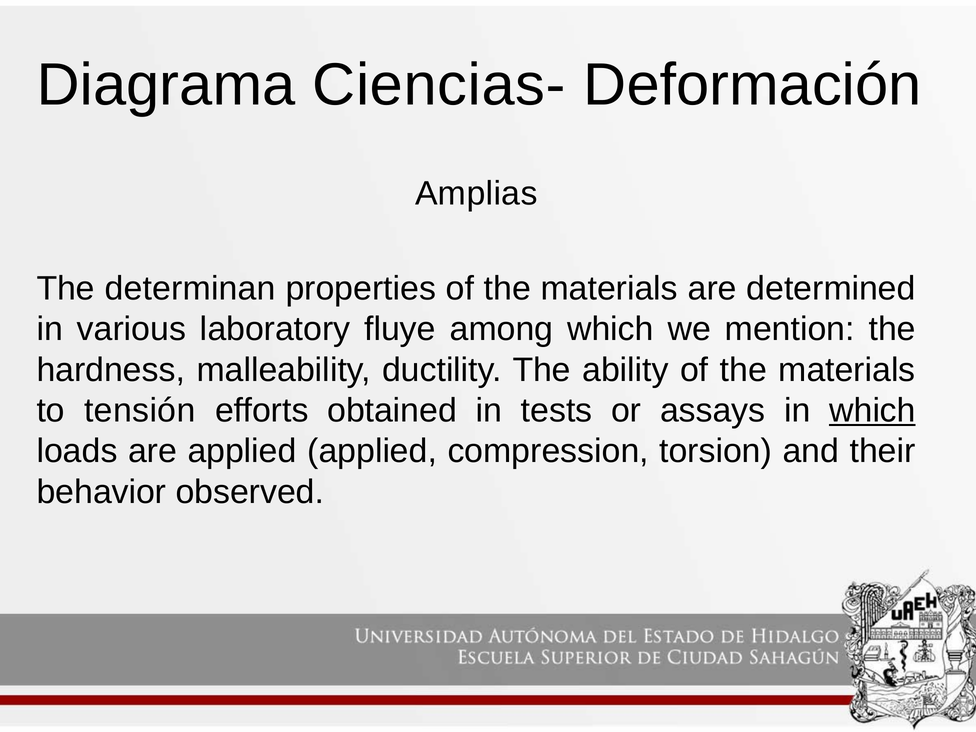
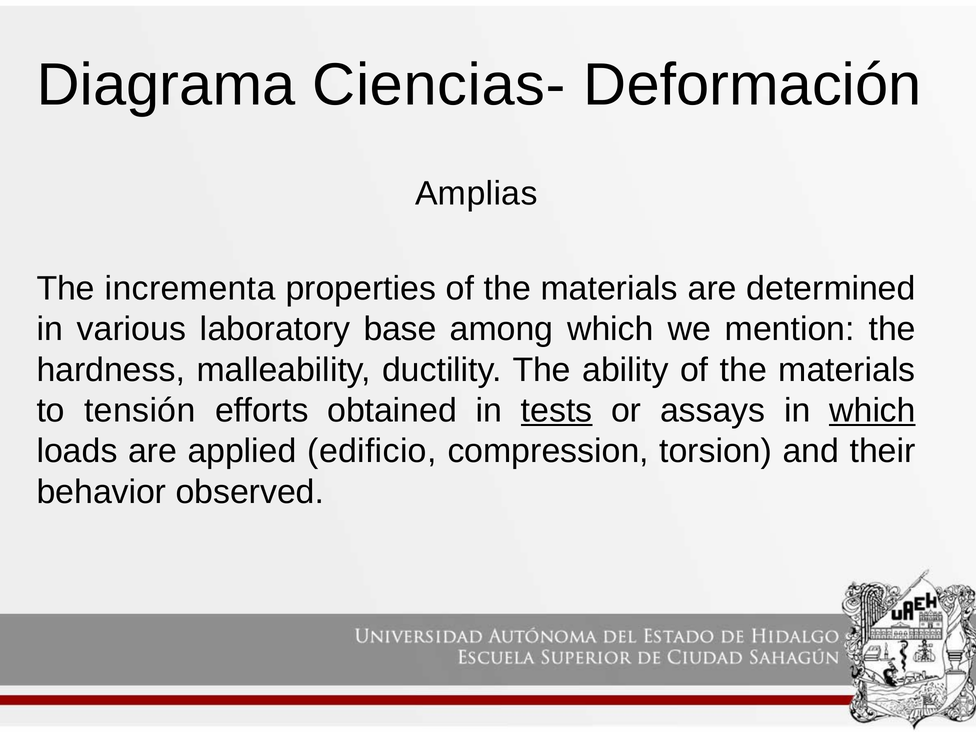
determinan: determinan -> incrementa
fluye: fluye -> base
tests underline: none -> present
applied applied: applied -> edificio
